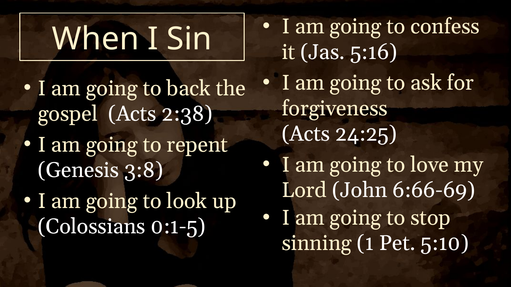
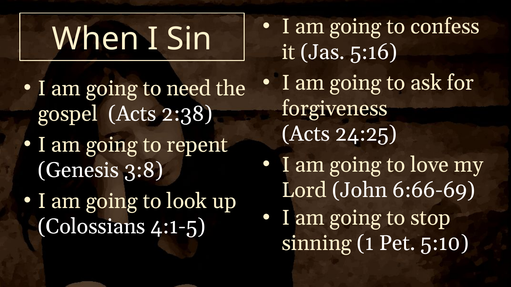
back: back -> need
0:1-5: 0:1-5 -> 4:1-5
